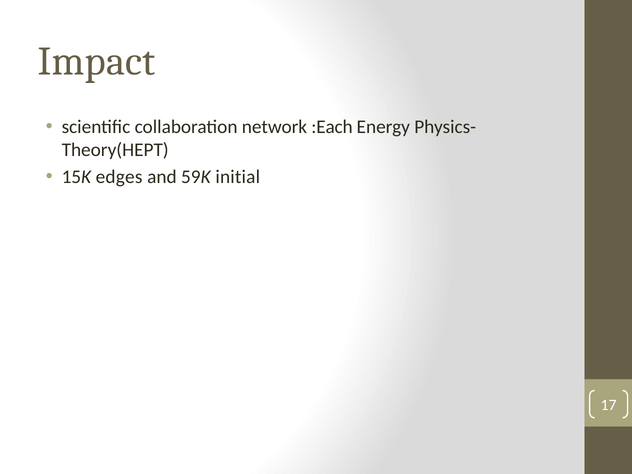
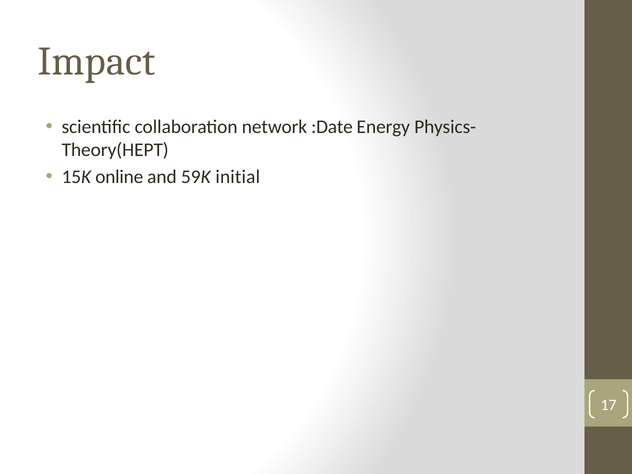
:Each: :Each -> :Date
edges: edges -> online
